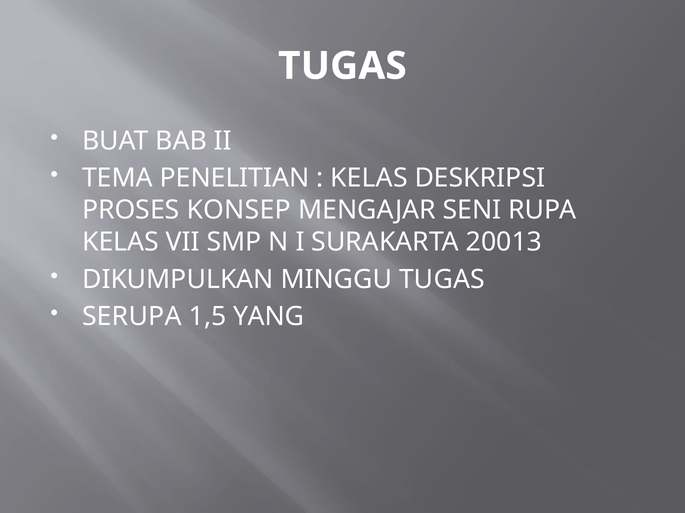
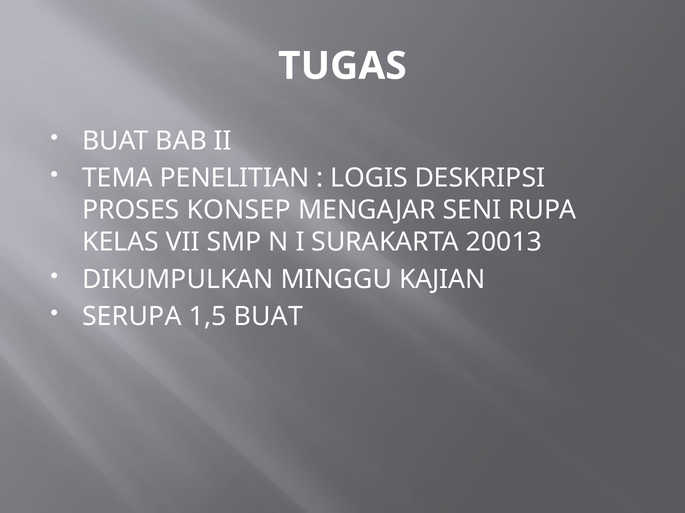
KELAS at (369, 178): KELAS -> LOGIS
MINGGU TUGAS: TUGAS -> KAJIAN
1,5 YANG: YANG -> BUAT
